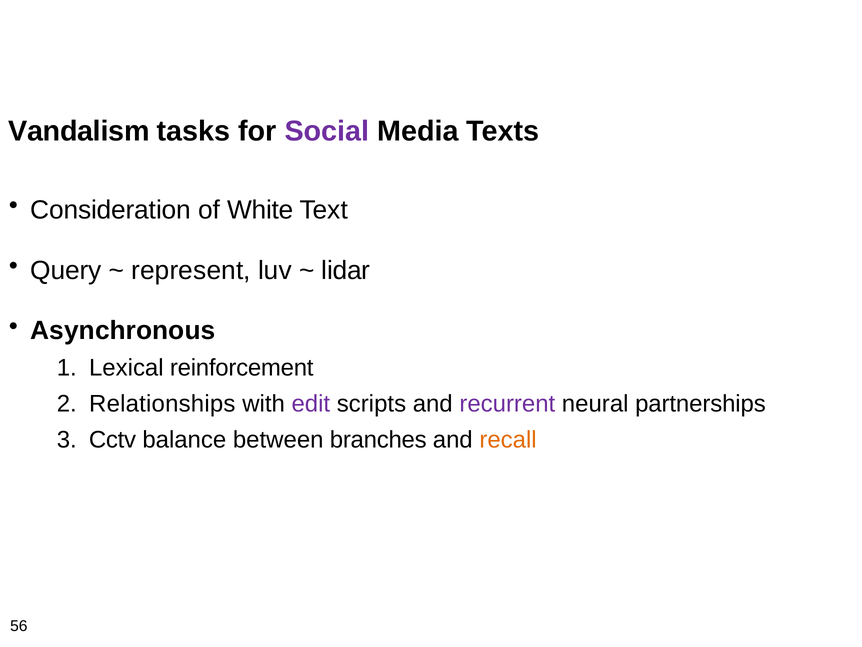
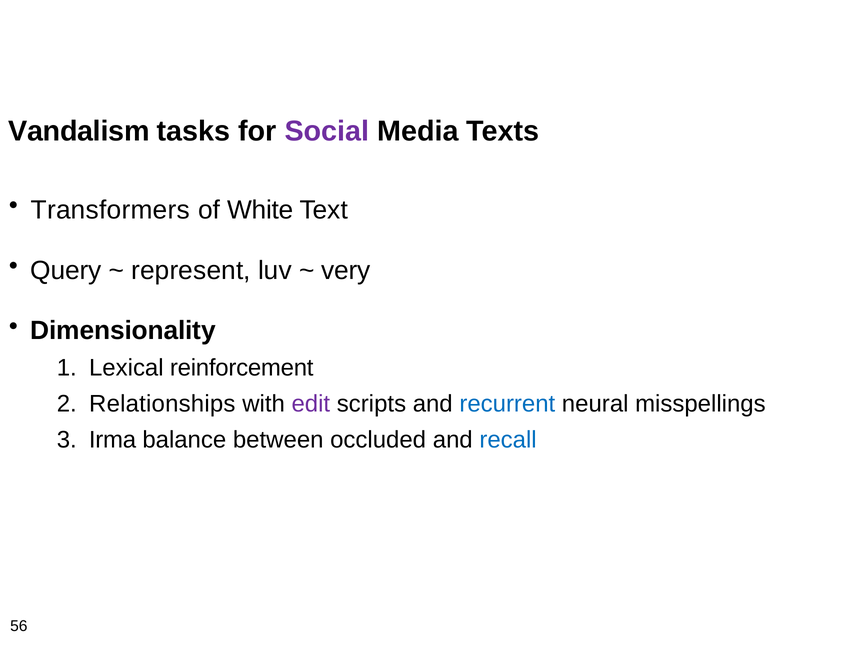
Consideration: Consideration -> Transformers
lidar: lidar -> very
Asynchronous: Asynchronous -> Dimensionality
recurrent colour: purple -> blue
partnerships: partnerships -> misspellings
Cctv: Cctv -> Irma
branches: branches -> occluded
recall colour: orange -> blue
